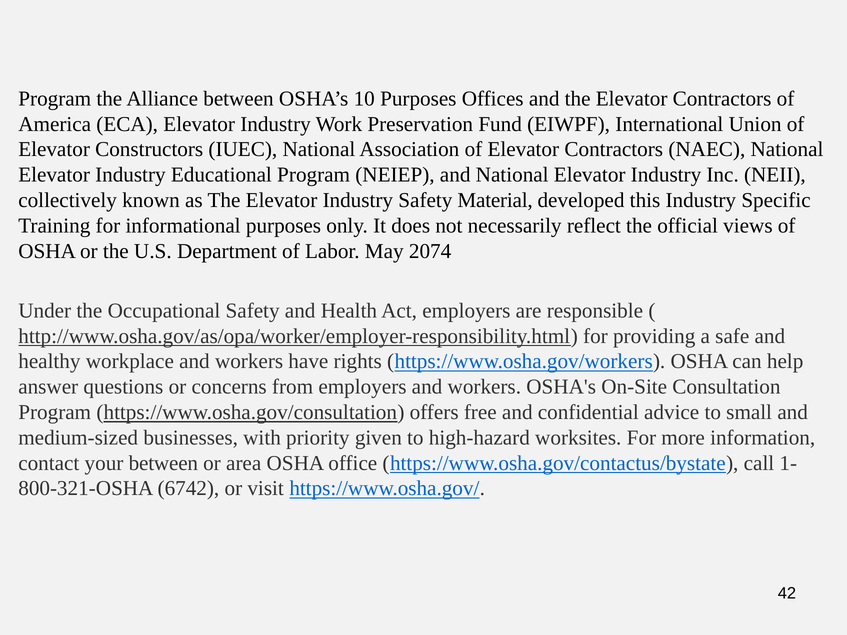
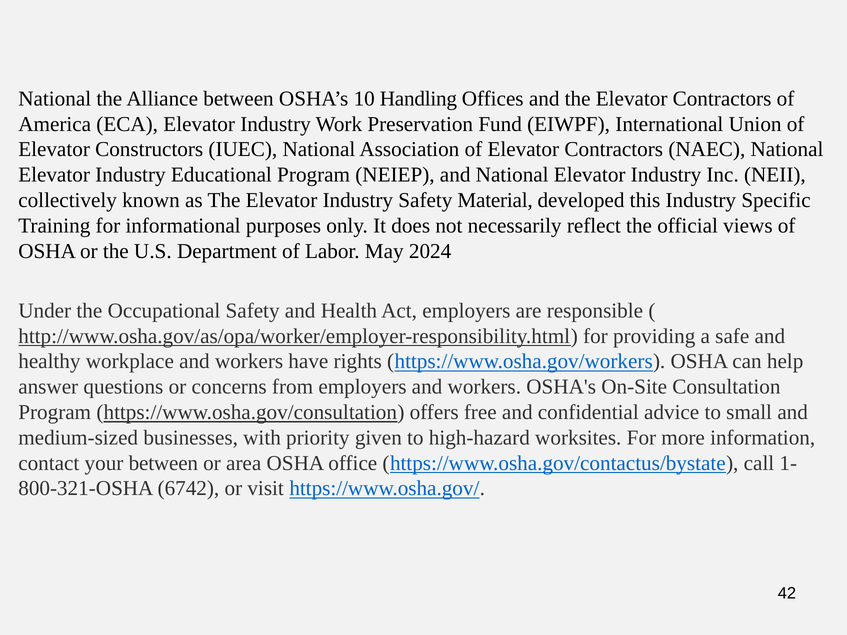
Program at (55, 99): Program -> National
10 Purposes: Purposes -> Handling
2074: 2074 -> 2024
